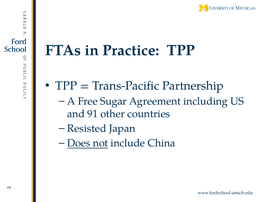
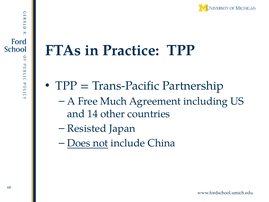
Sugar: Sugar -> Much
91: 91 -> 14
